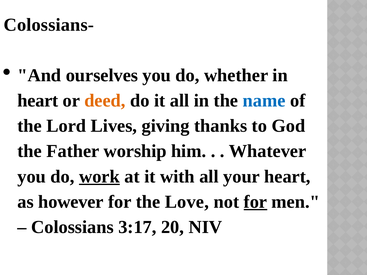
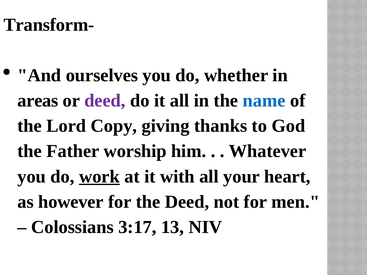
Colossians-: Colossians- -> Transform-
heart at (38, 101): heart -> areas
deed at (105, 101) colour: orange -> purple
Lives: Lives -> Copy
the Love: Love -> Deed
for at (255, 202) underline: present -> none
20: 20 -> 13
